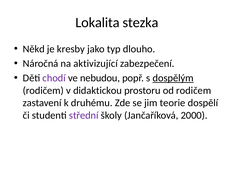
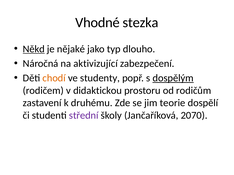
Lokalita: Lokalita -> Vhodné
Někd underline: none -> present
kresby: kresby -> nějaké
chodí colour: purple -> orange
nebudou: nebudou -> studenty
od rodičem: rodičem -> rodičům
2000: 2000 -> 2070
